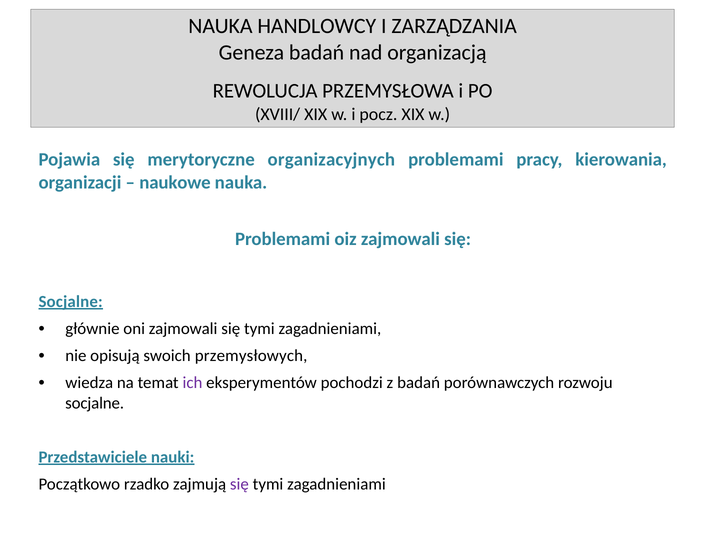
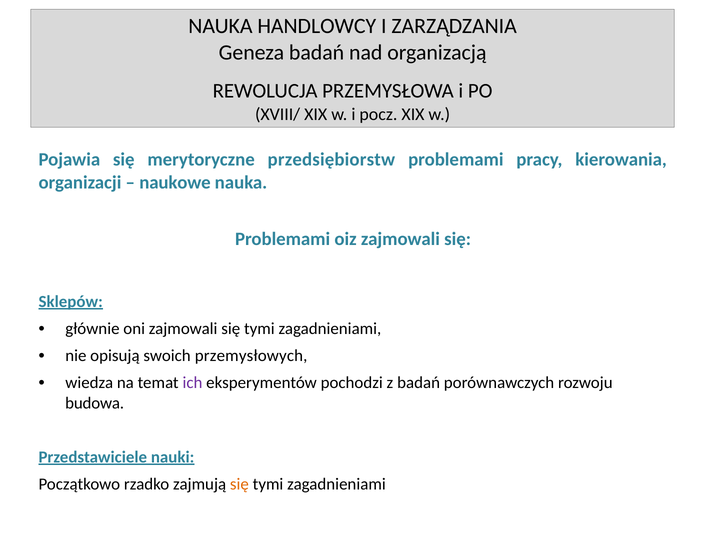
organizacyjnych: organizacyjnych -> przedsiębiorstw
Socjalne at (71, 302): Socjalne -> Sklepów
socjalne at (95, 403): socjalne -> budowa
się at (239, 484) colour: purple -> orange
